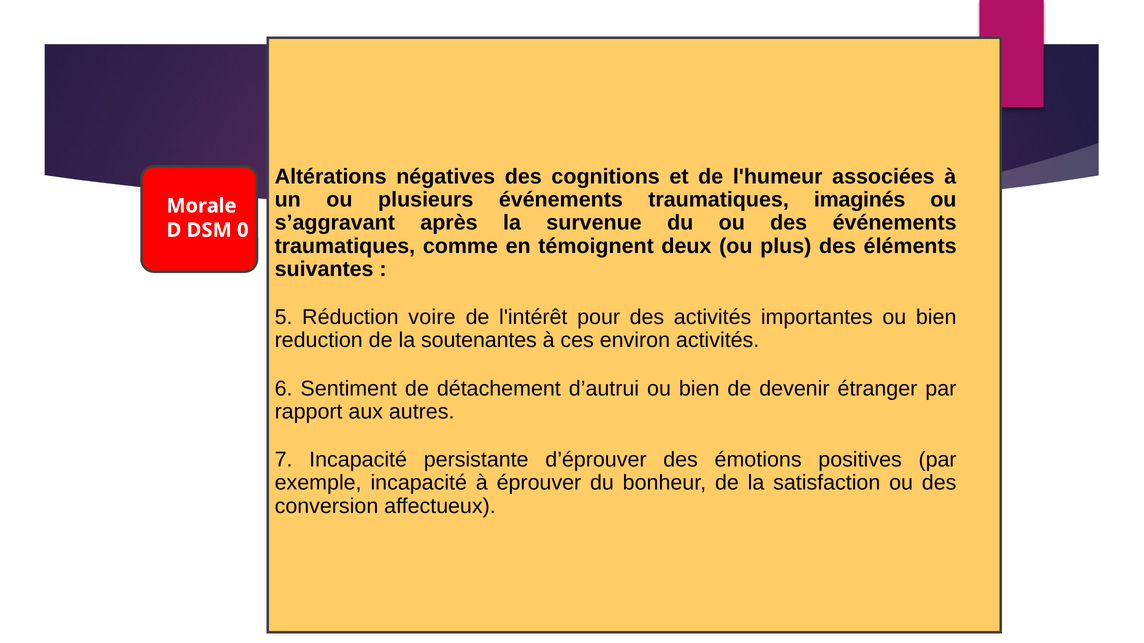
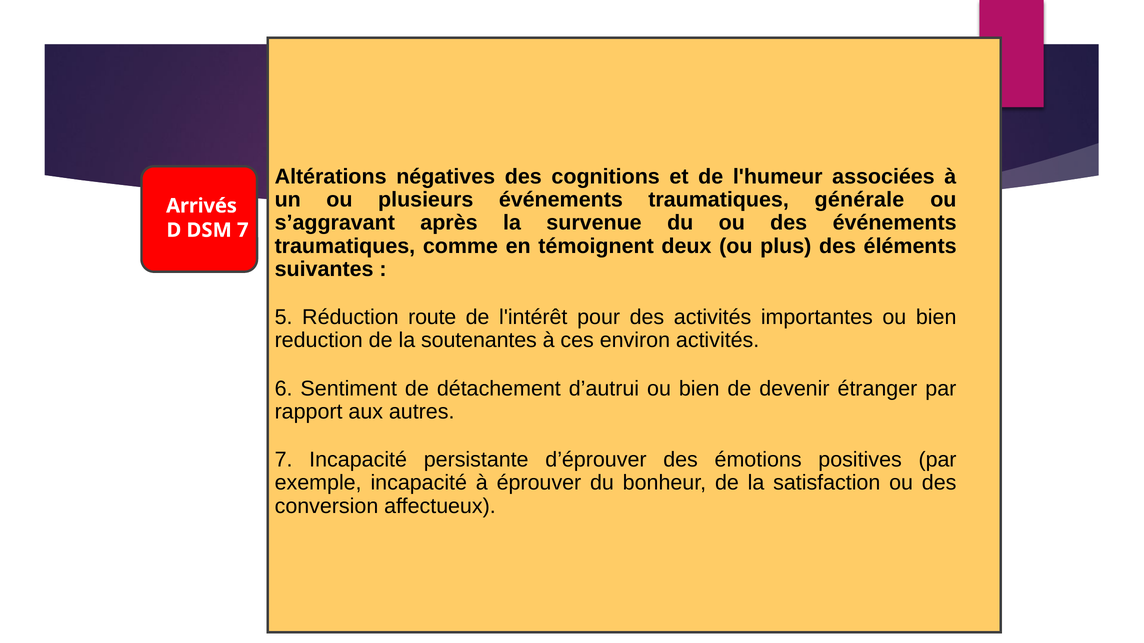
imaginés: imaginés -> générale
Morale: Morale -> Arrivés
DSM 0: 0 -> 7
voire: voire -> route
